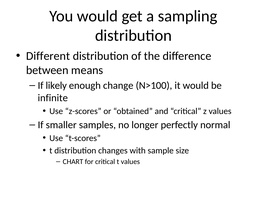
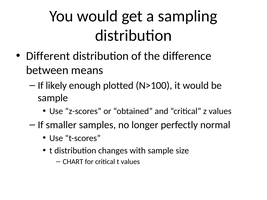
change: change -> plotted
infinite at (53, 98): infinite -> sample
